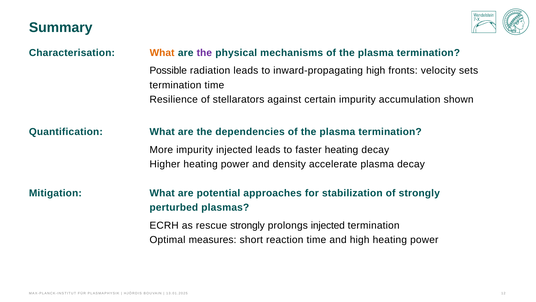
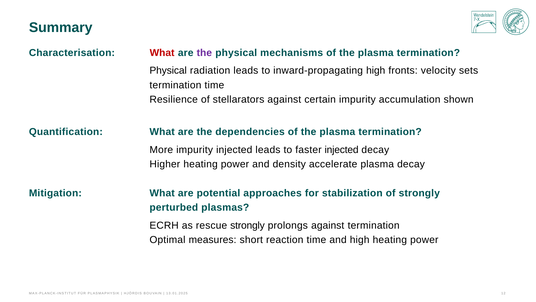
What at (162, 53) colour: orange -> red
Possible at (168, 70): Possible -> Physical
faster heating: heating -> injected
prolongs injected: injected -> against
